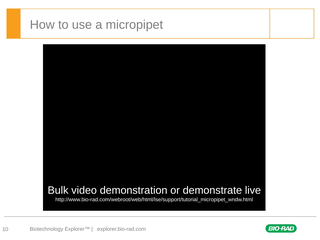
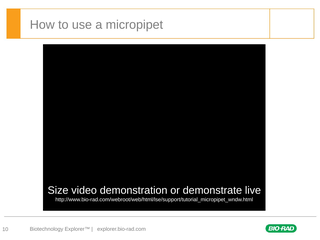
Bulk: Bulk -> Size
